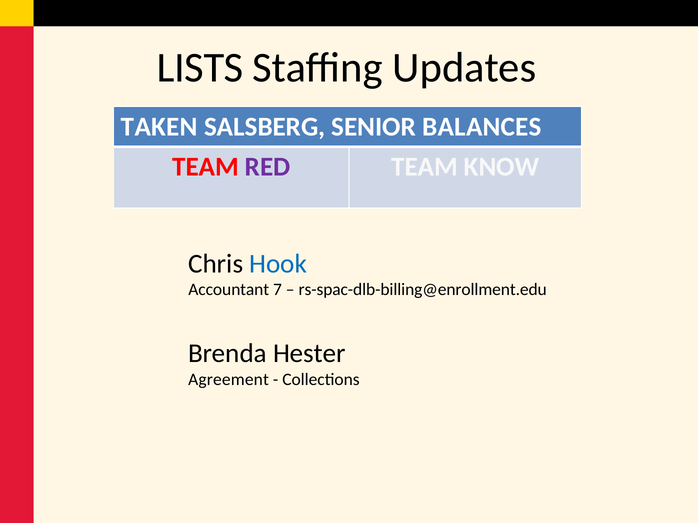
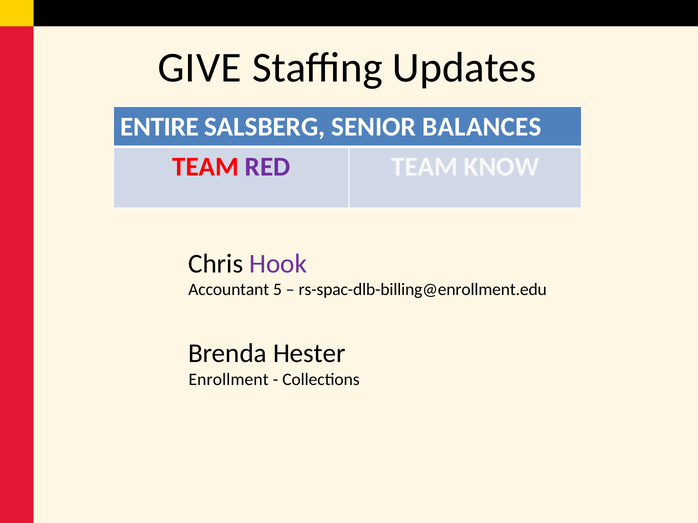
LISTS: LISTS -> GIVE
TAKEN: TAKEN -> ENTIRE
Hook colour: blue -> purple
7: 7 -> 5
Agreement: Agreement -> Enrollment
